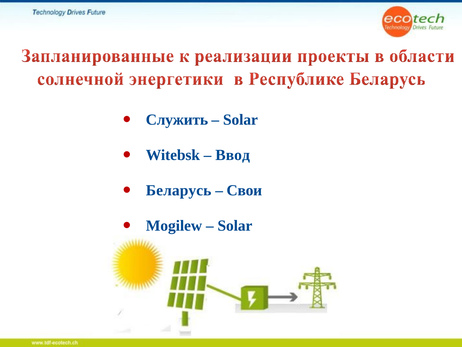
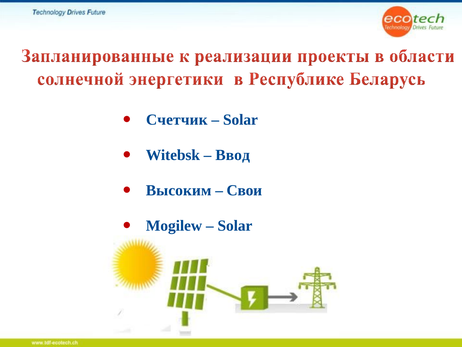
Служить: Служить -> Счетчик
Беларусь: Беларусь -> Высоким
